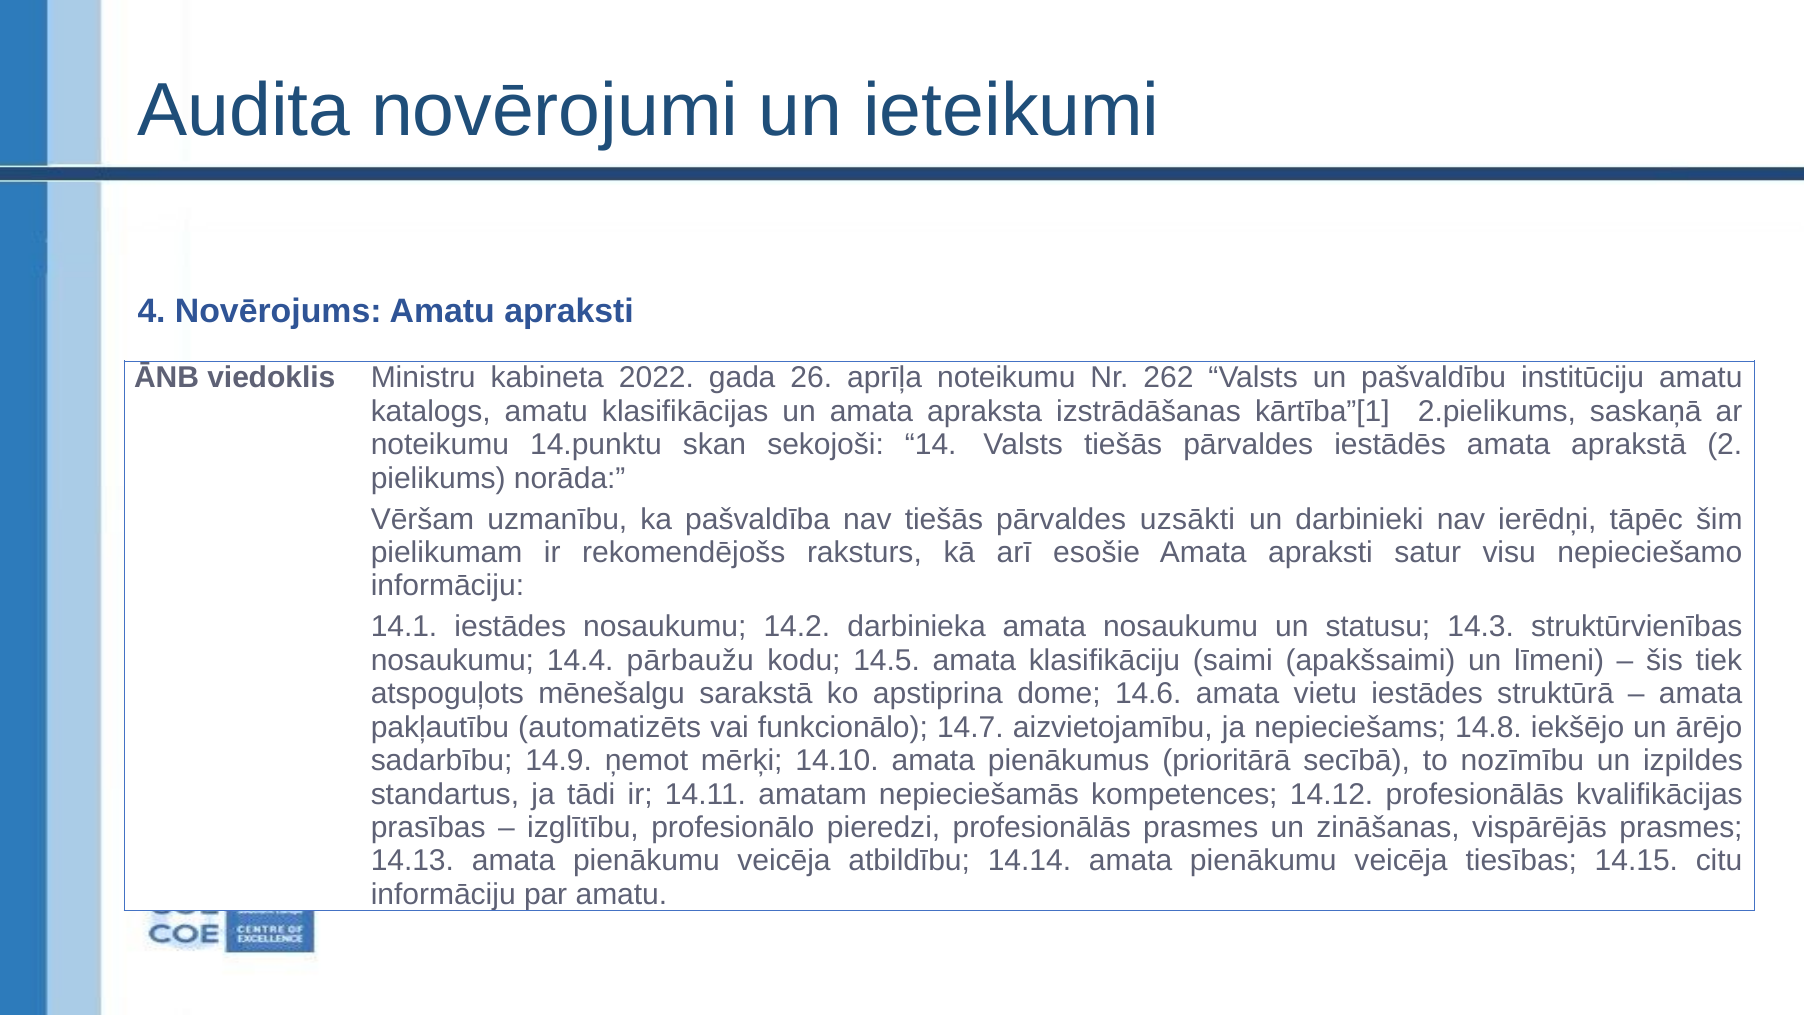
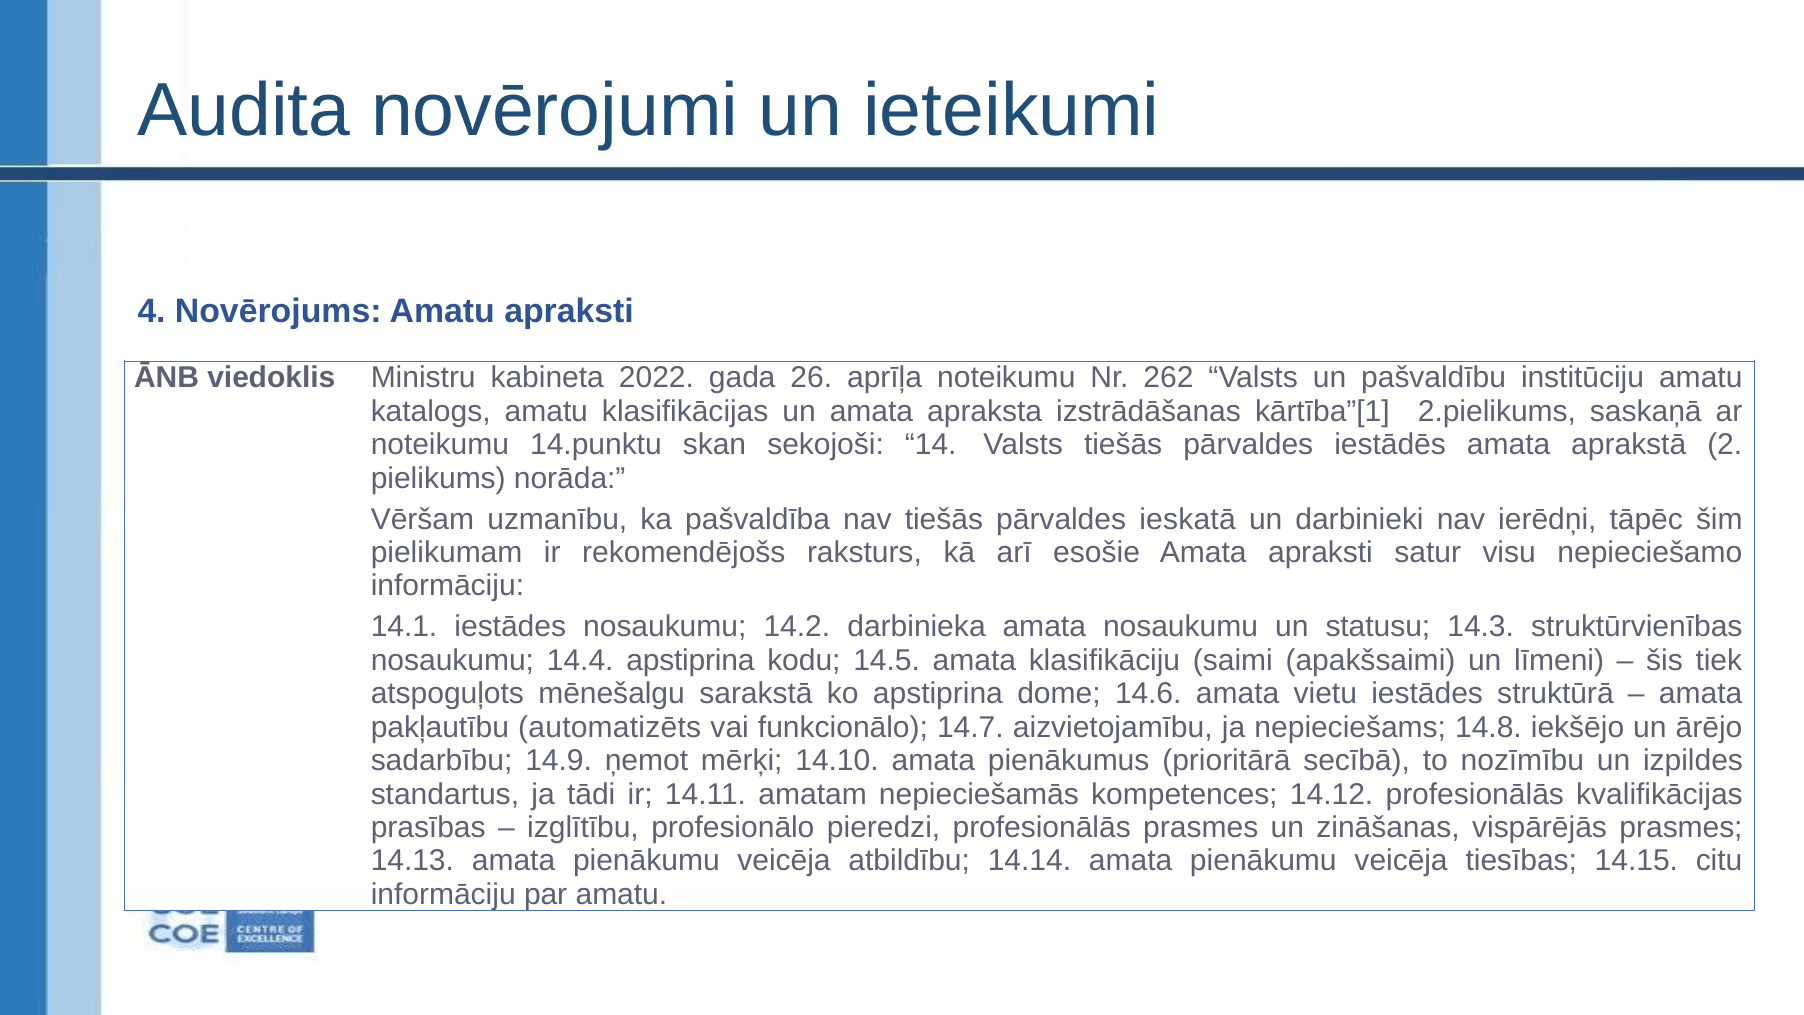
uzsākti: uzsākti -> ieskatā
14.4 pārbaužu: pārbaužu -> apstiprina
